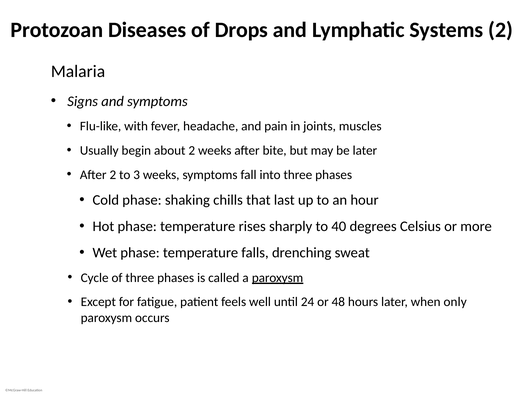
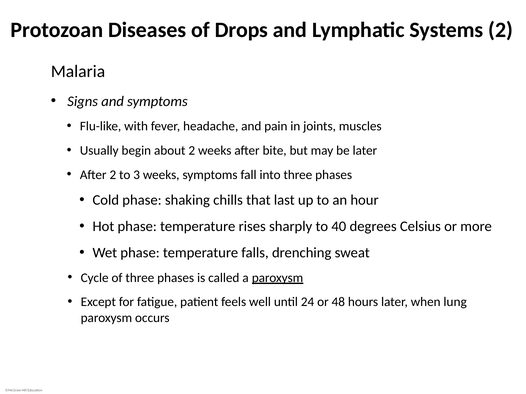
only: only -> lung
